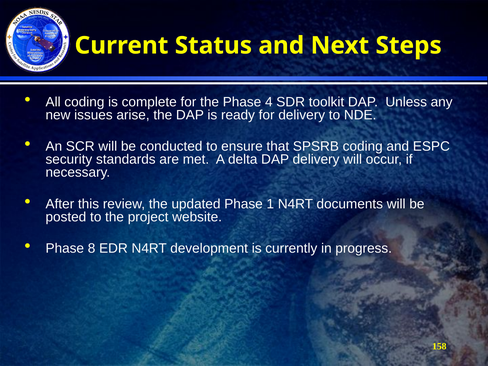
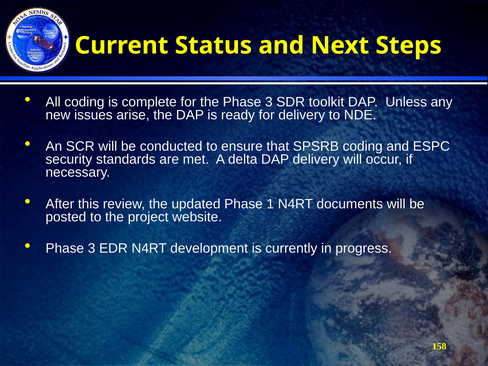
the Phase 4: 4 -> 3
8 at (92, 248): 8 -> 3
